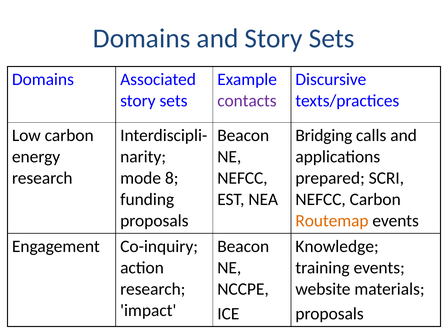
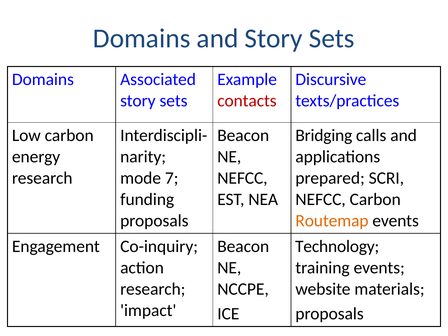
contacts colour: purple -> red
8: 8 -> 7
Knowledge: Knowledge -> Technology
